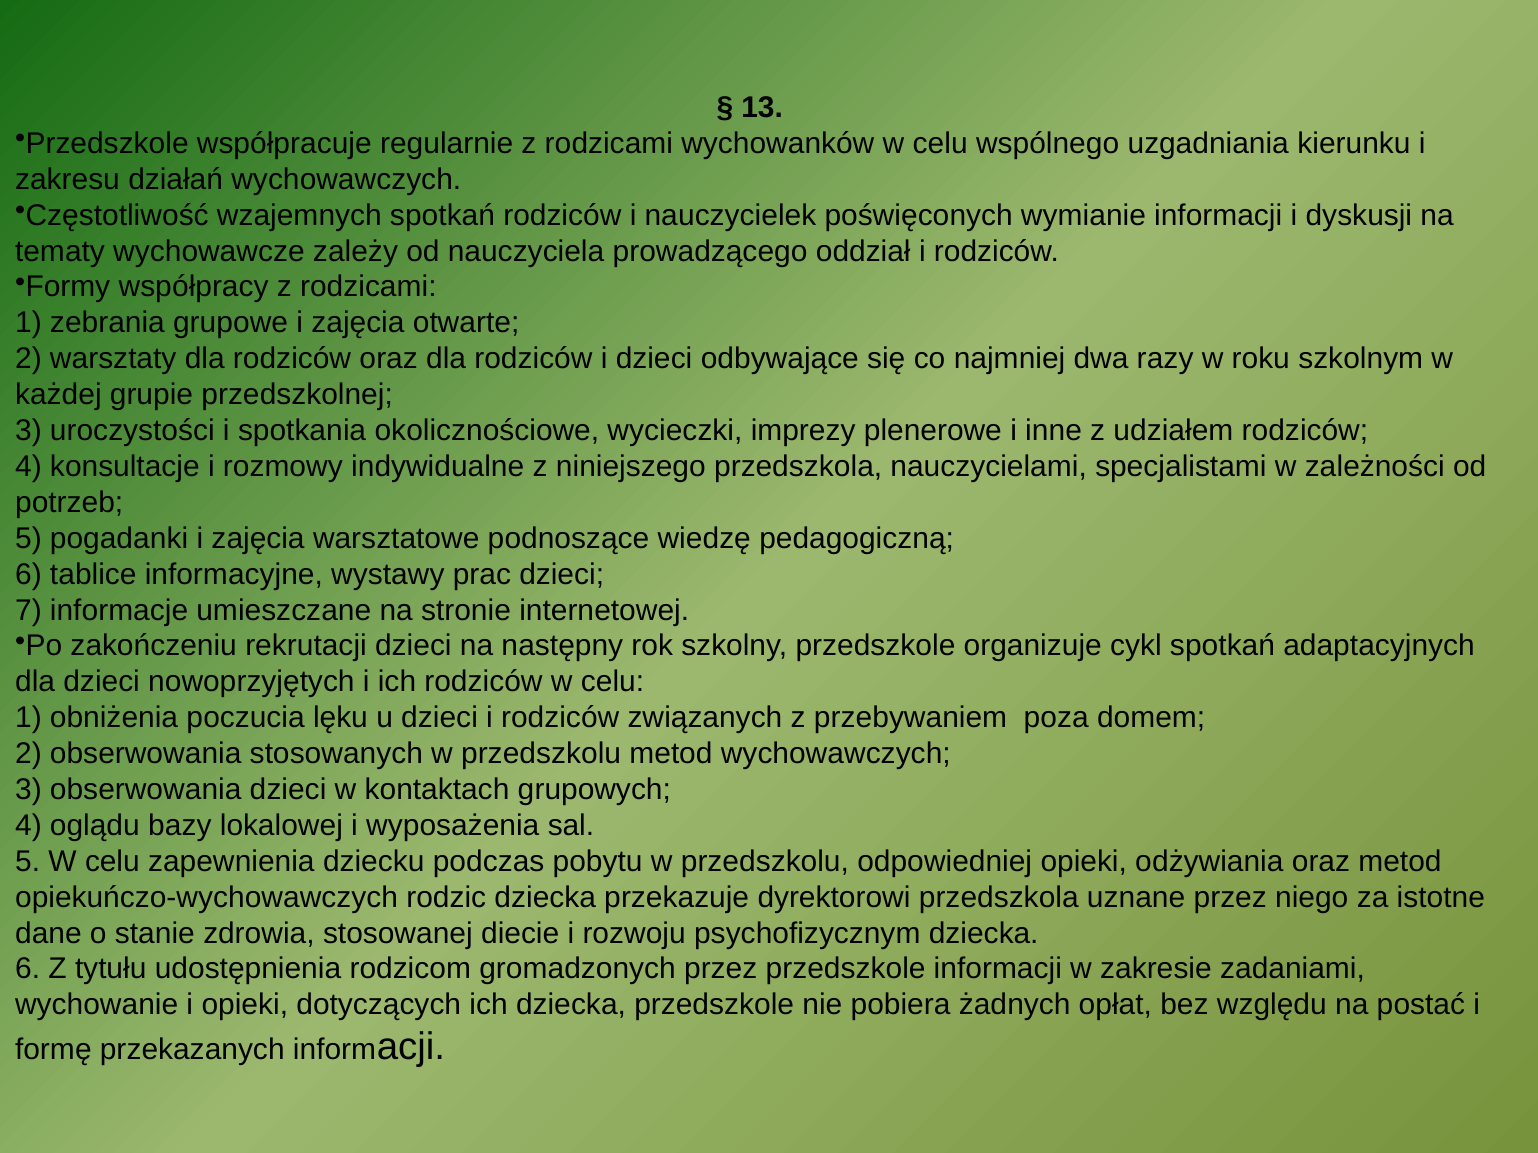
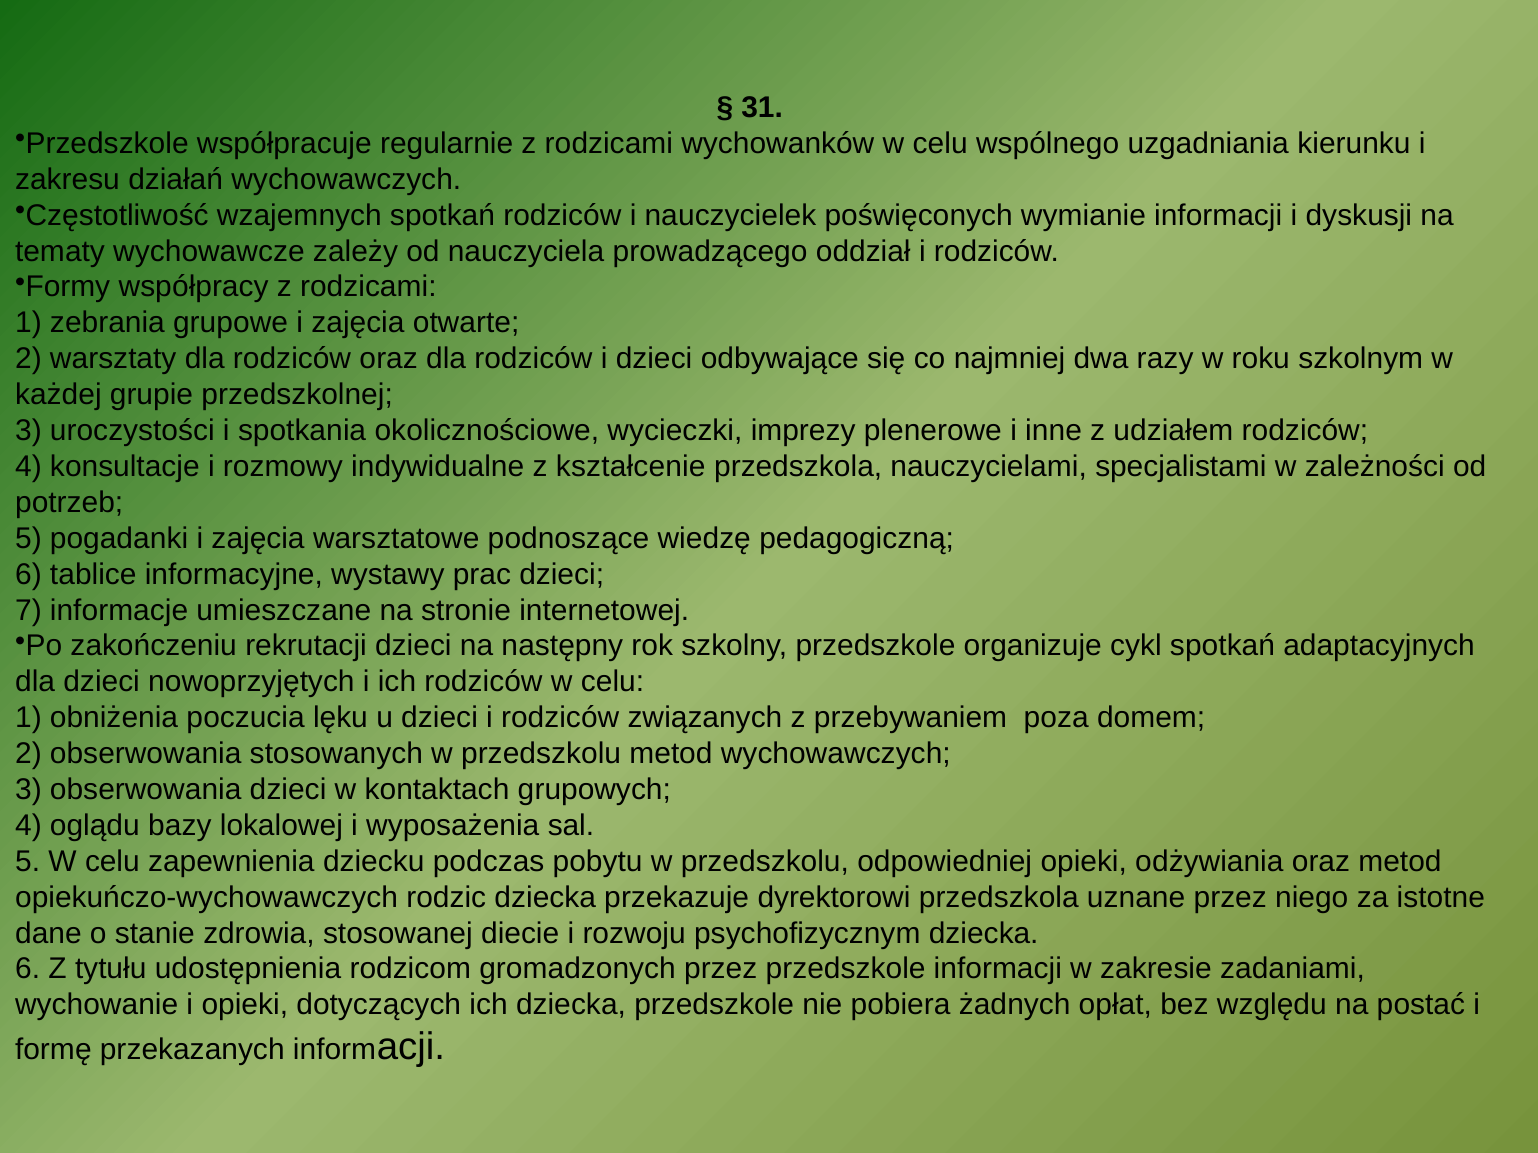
13: 13 -> 31
niniejszego: niniejszego -> kształcenie
